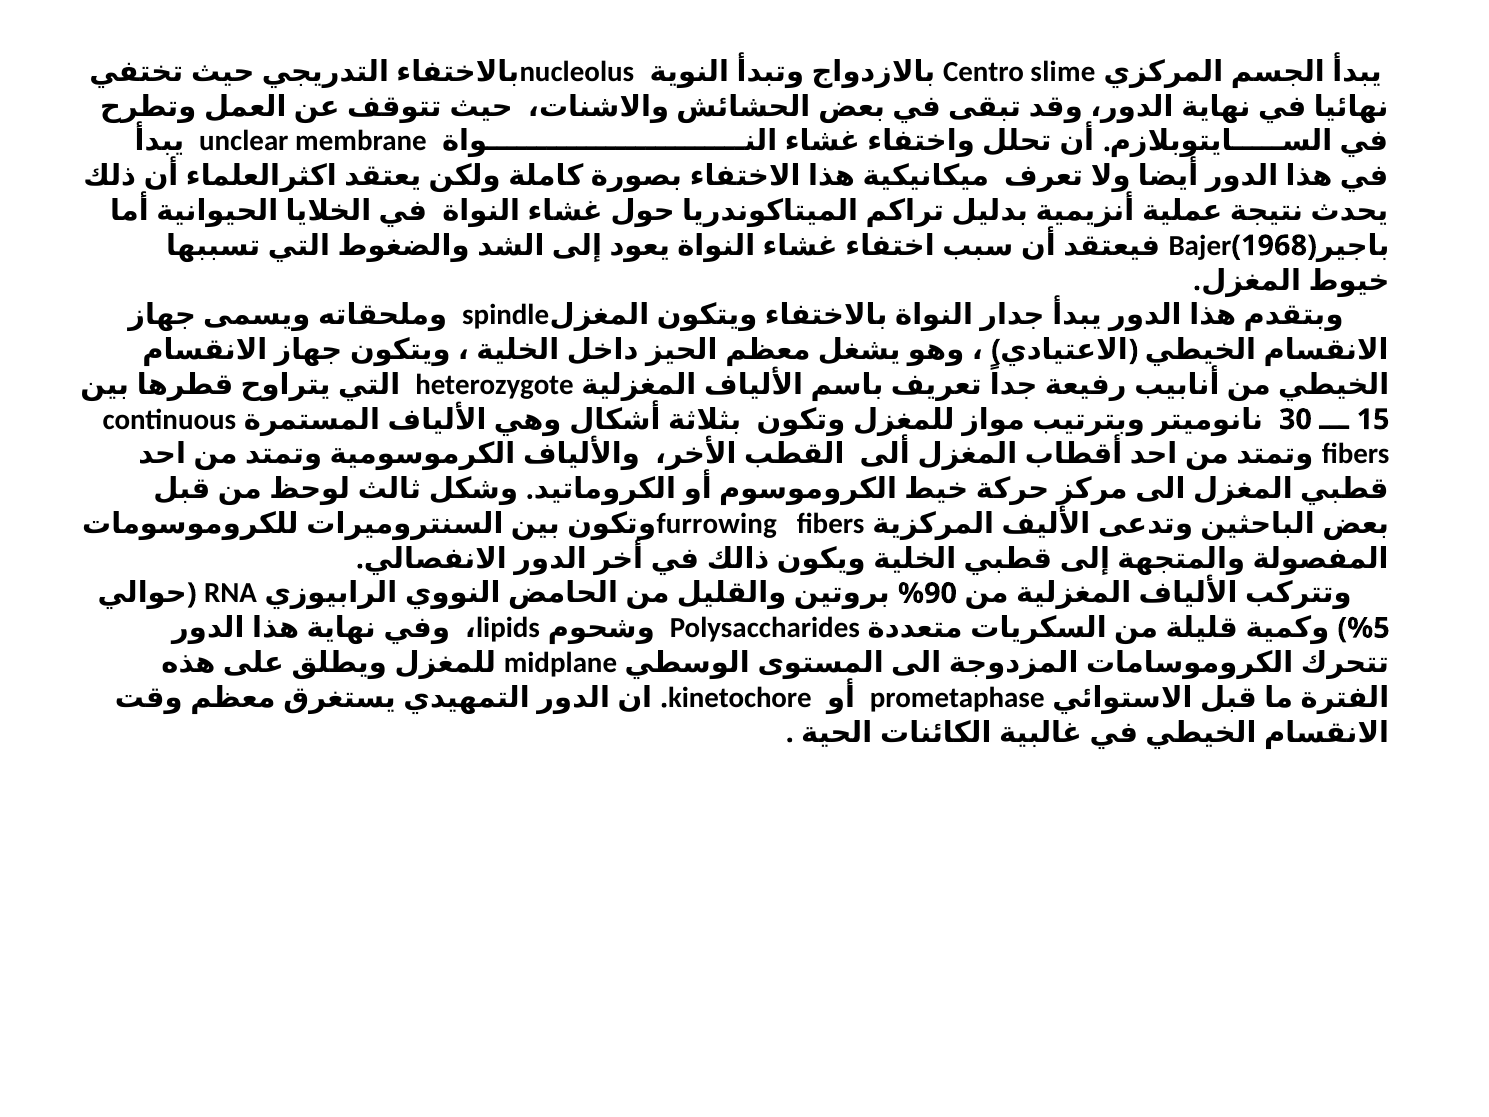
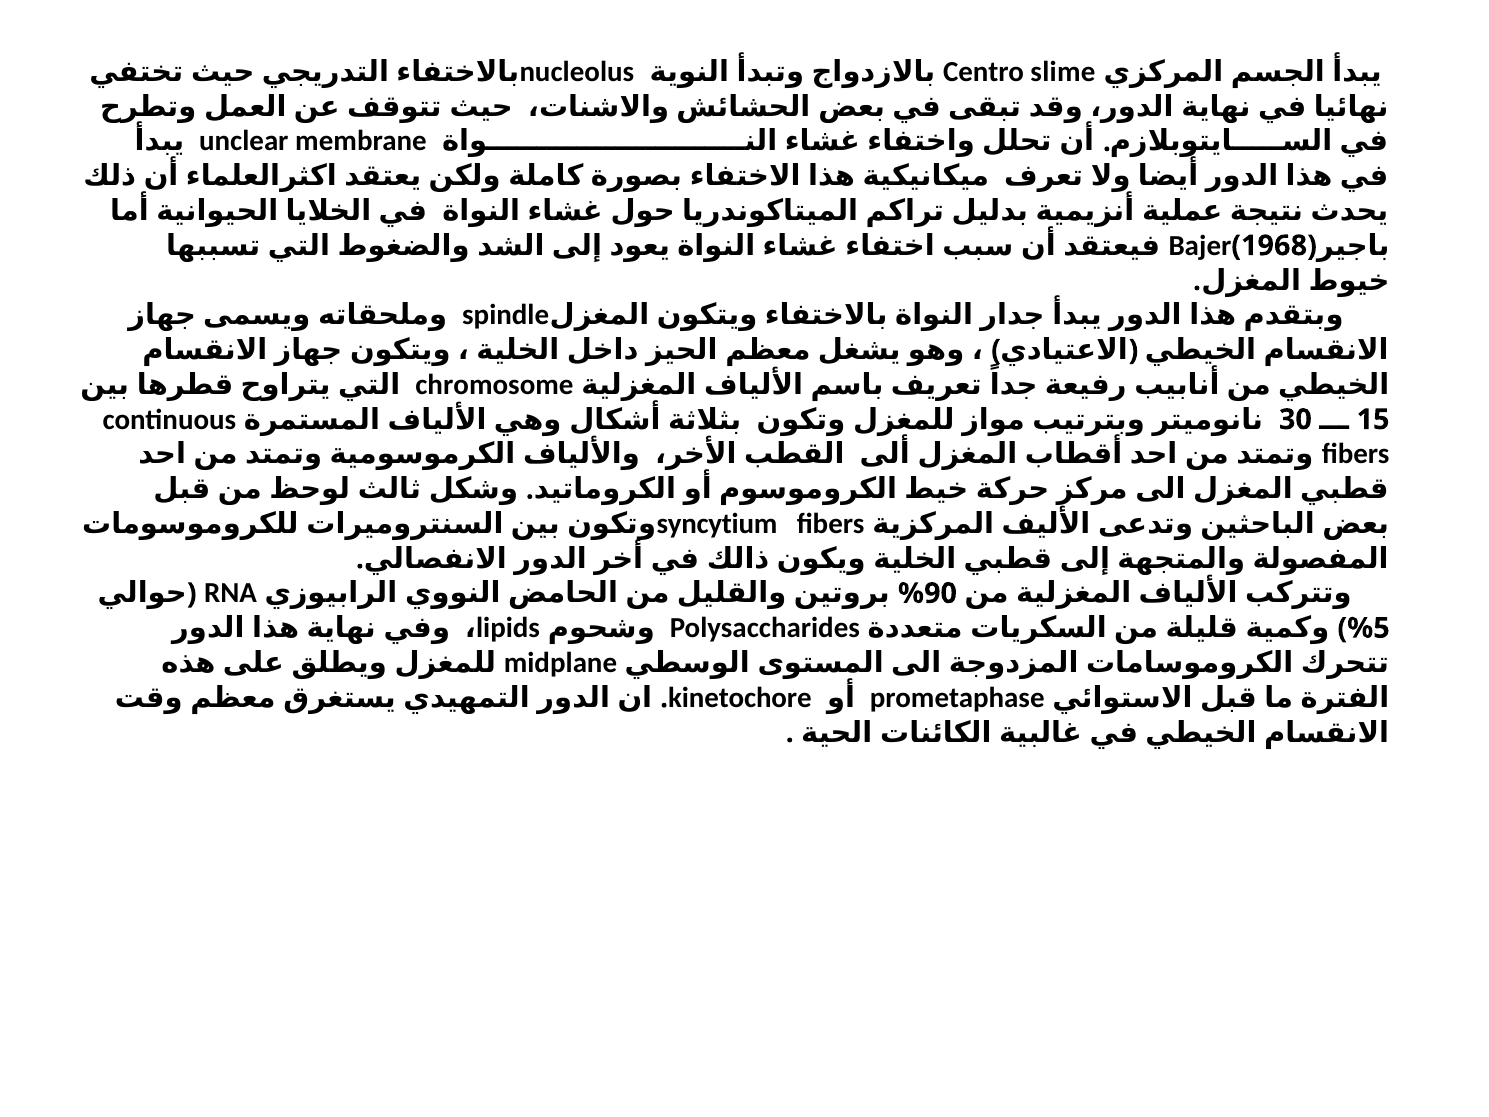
heterozygote: heterozygote -> chromosome
furrowing: furrowing -> syncytium
